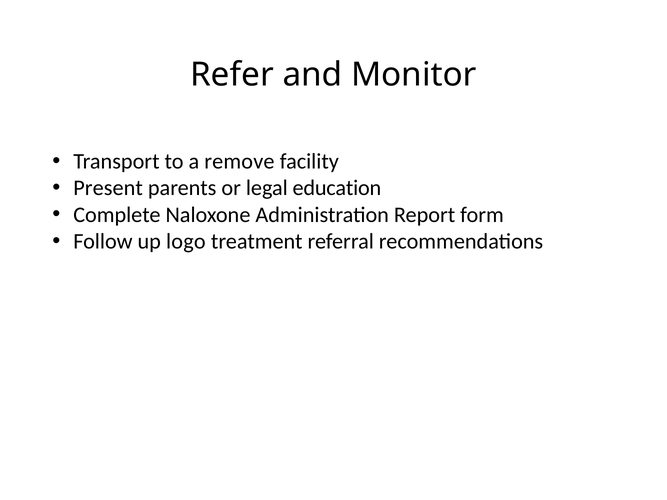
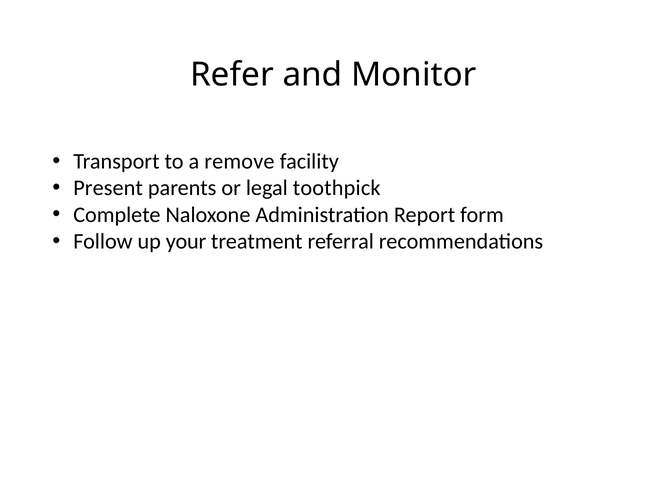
education: education -> toothpick
logo: logo -> your
